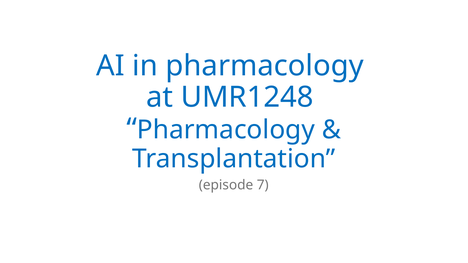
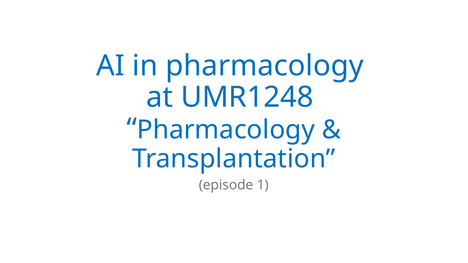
7: 7 -> 1
